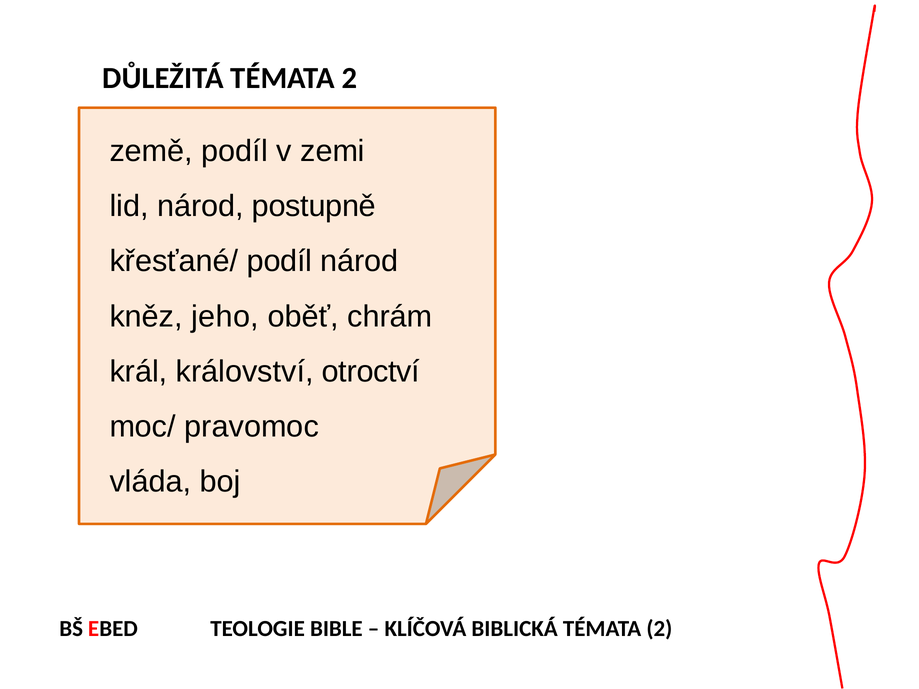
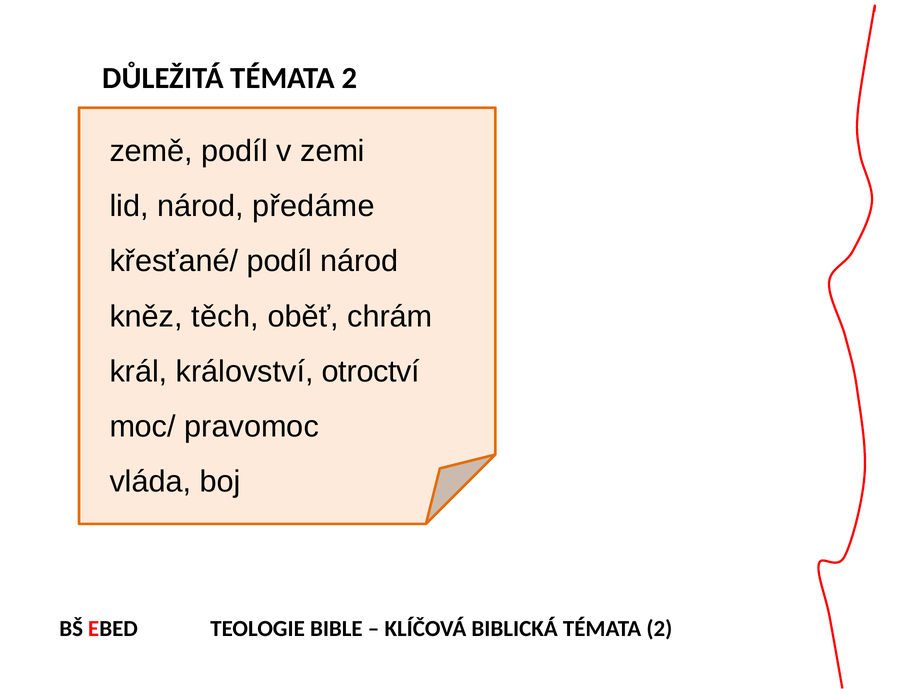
postupně: postupně -> předáme
jeho: jeho -> těch
